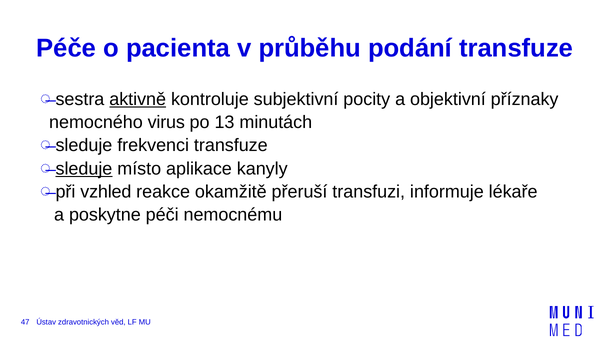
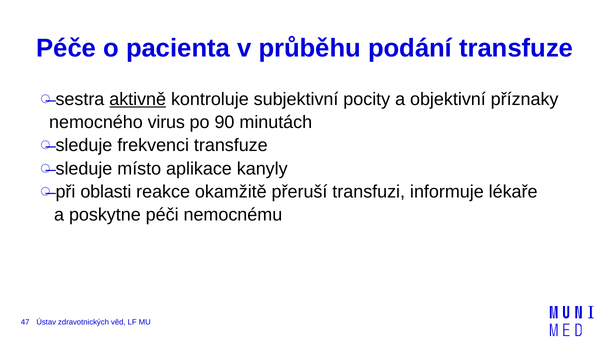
13: 13 -> 90
sleduje at (84, 168) underline: present -> none
vzhled: vzhled -> oblasti
